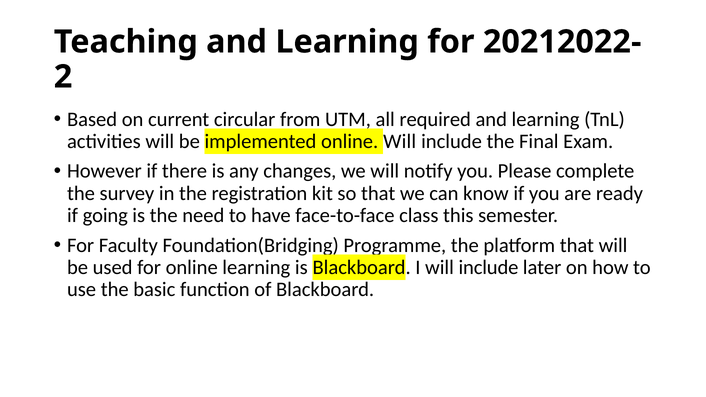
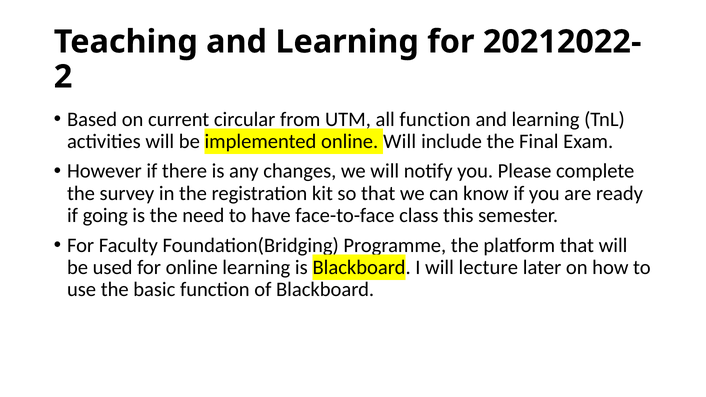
all required: required -> function
I will include: include -> lecture
